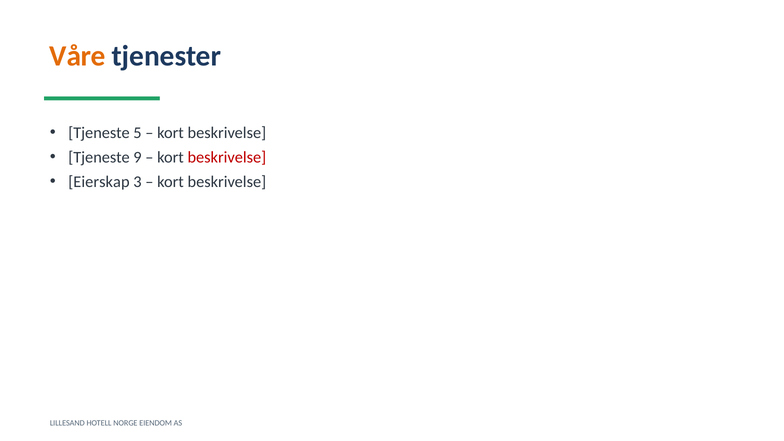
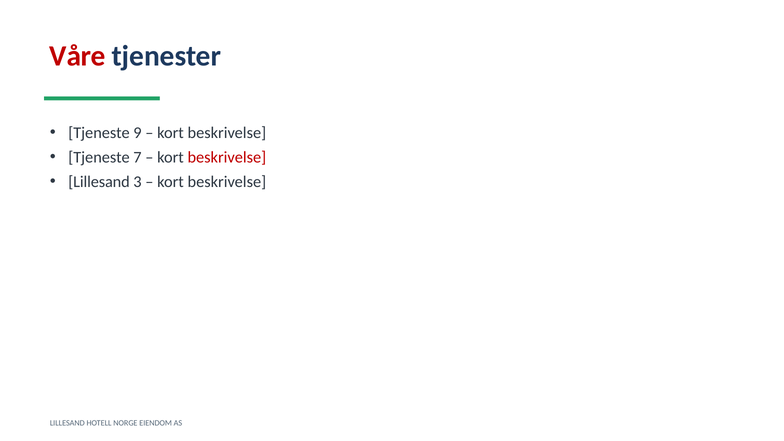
Våre colour: orange -> red
5: 5 -> 9
9: 9 -> 7
Eierskap at (99, 182): Eierskap -> Lillesand
